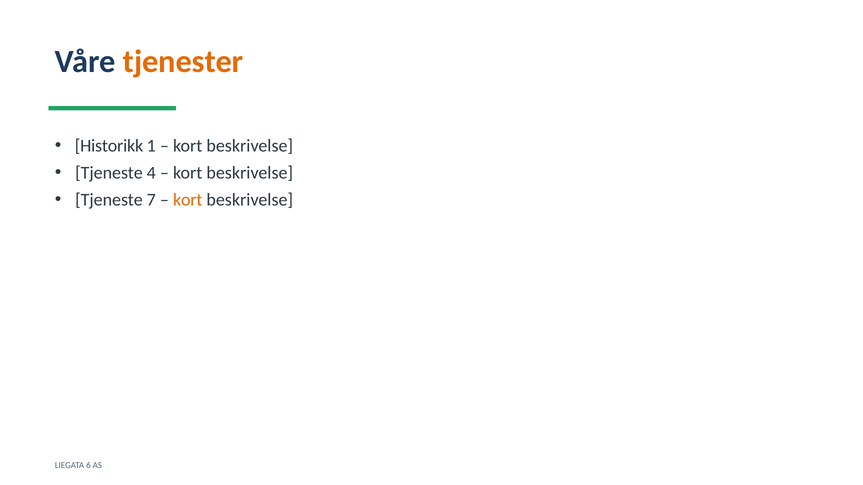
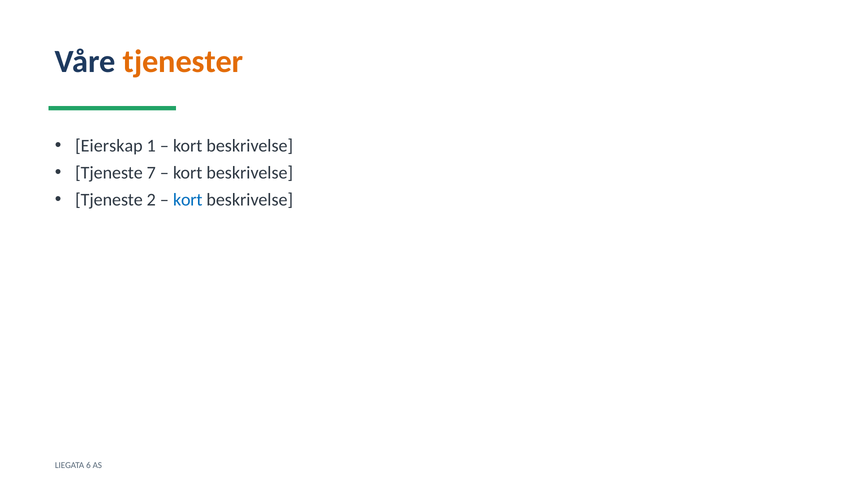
Historikk: Historikk -> Eierskap
4: 4 -> 7
7: 7 -> 2
kort at (188, 200) colour: orange -> blue
